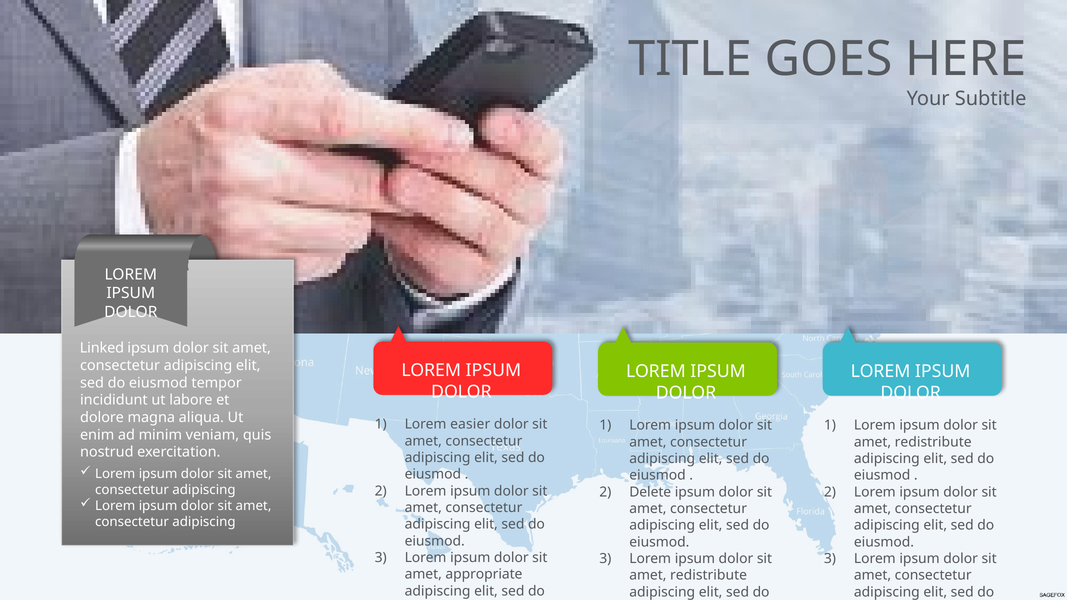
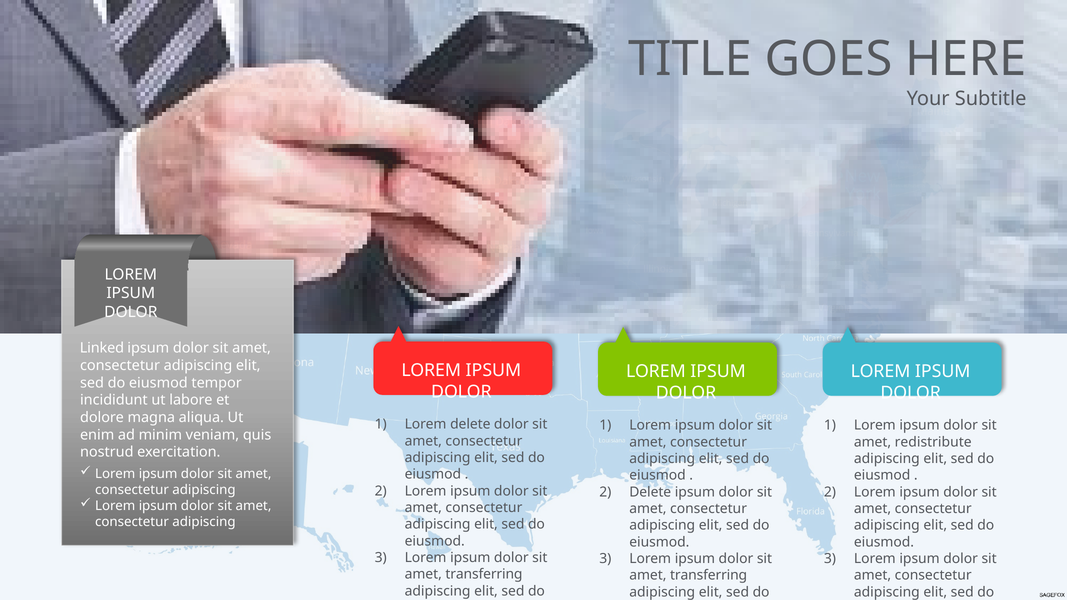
Lorem easier: easier -> delete
appropriate at (484, 575): appropriate -> transferring
redistribute at (709, 575): redistribute -> transferring
